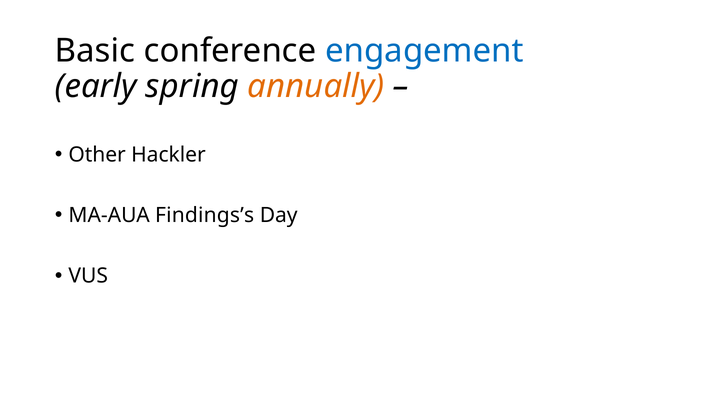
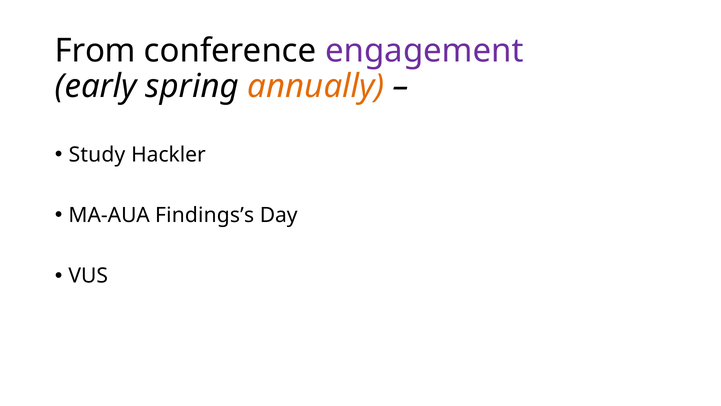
Basic: Basic -> From
engagement colour: blue -> purple
Other: Other -> Study
